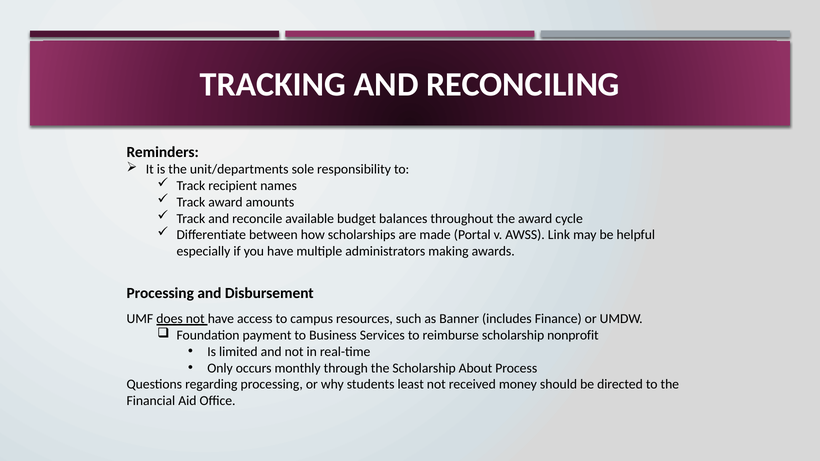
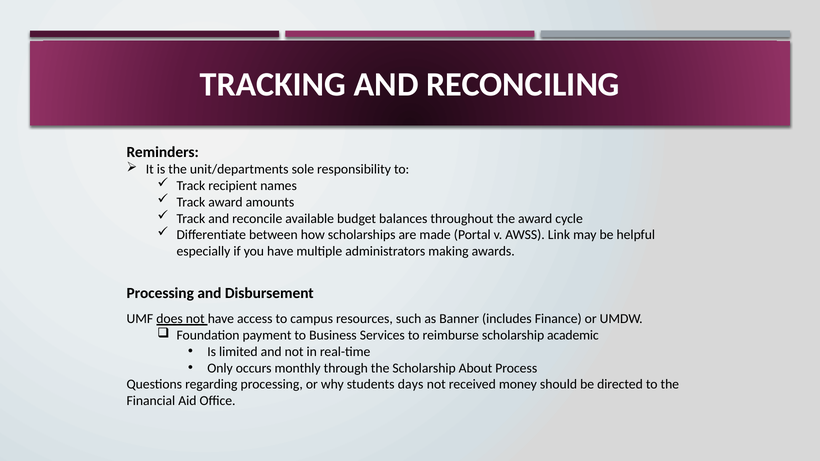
nonprofit: nonprofit -> academic
least: least -> days
